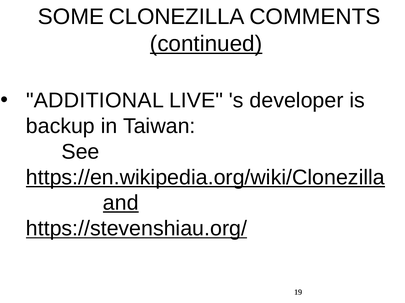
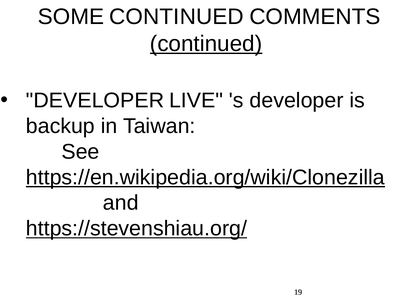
SOME CLONEZILLA: CLONEZILLA -> CONTINUED
ADDITIONAL at (95, 101): ADDITIONAL -> DEVELOPER
and underline: present -> none
